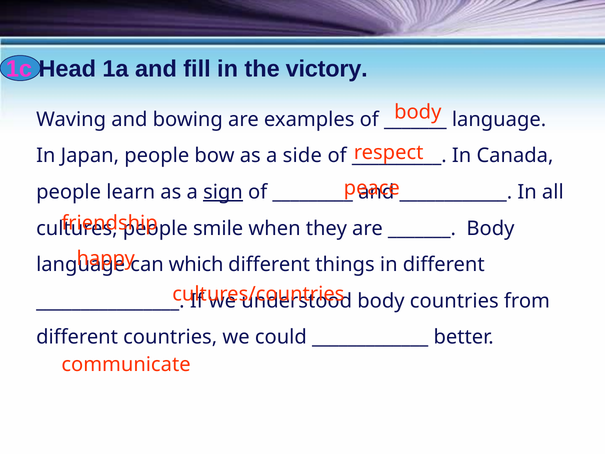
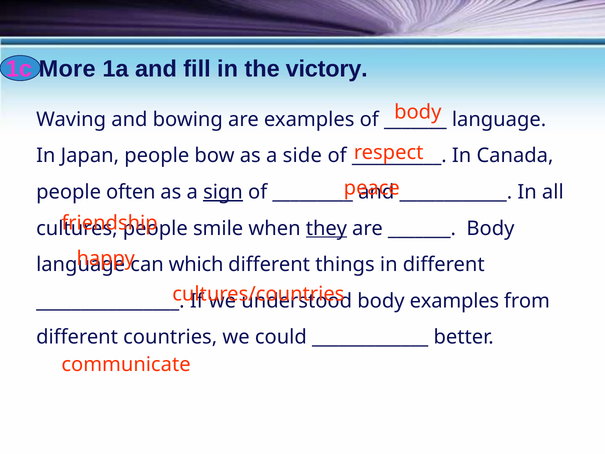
Head: Head -> More
learn: learn -> often
they underline: none -> present
body countries: countries -> examples
